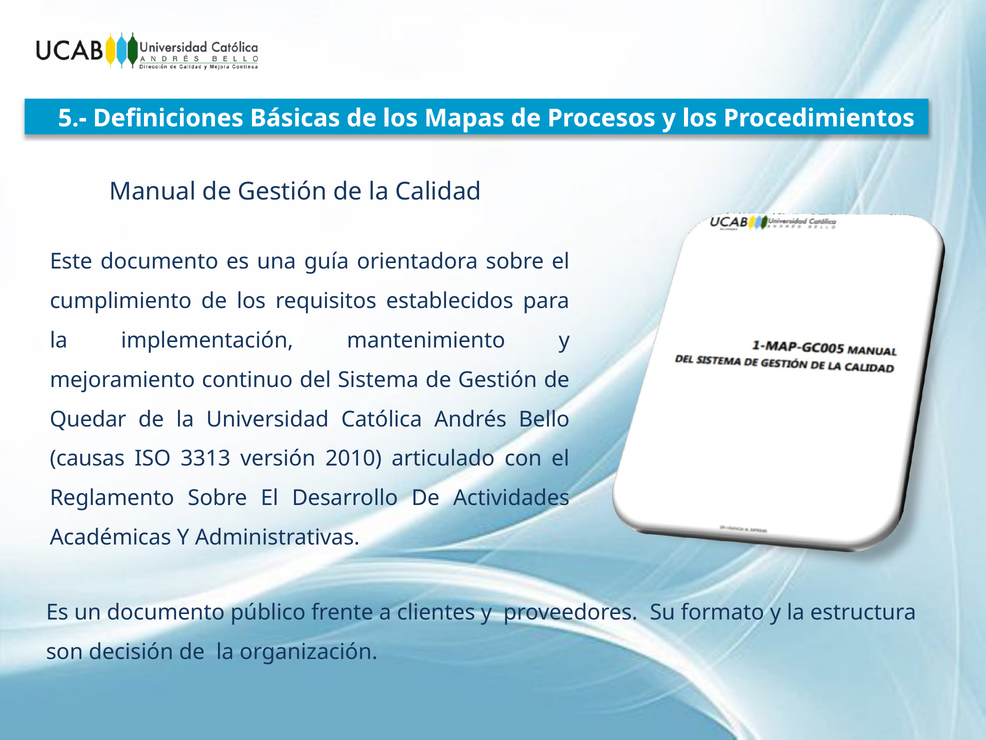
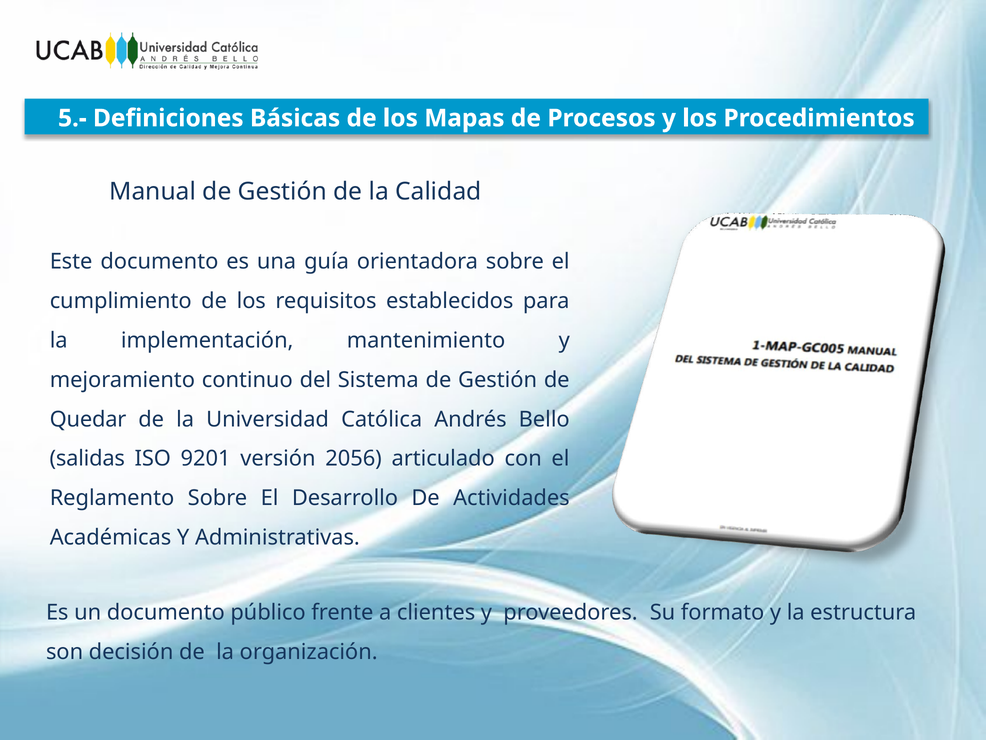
causas: causas -> salidas
3313: 3313 -> 9201
2010: 2010 -> 2056
